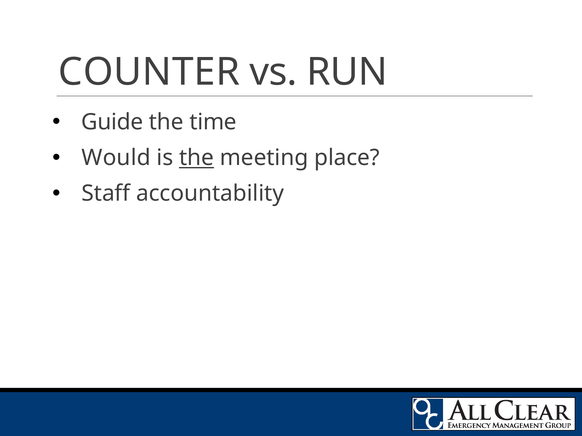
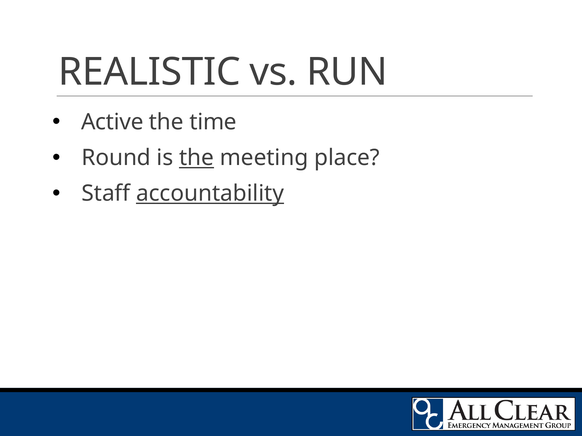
COUNTER: COUNTER -> REALISTIC
Guide: Guide -> Active
Would: Would -> Round
accountability underline: none -> present
